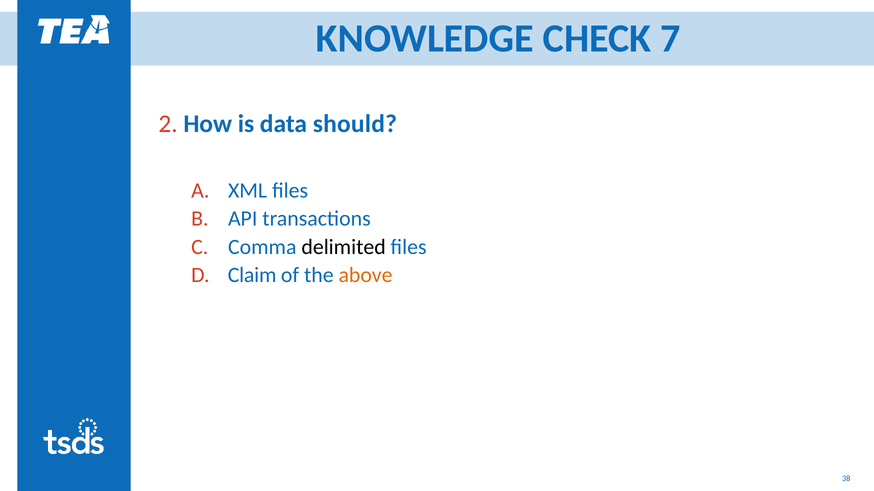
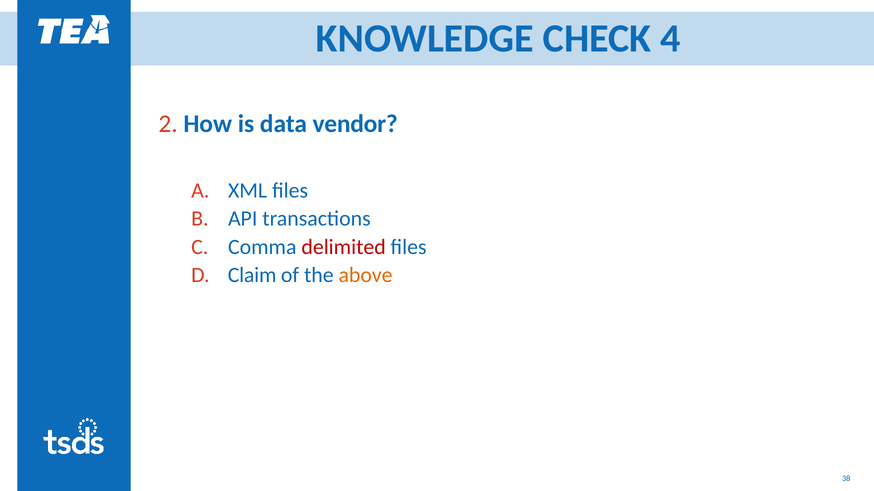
7: 7 -> 4
should: should -> vendor
delimited colour: black -> red
